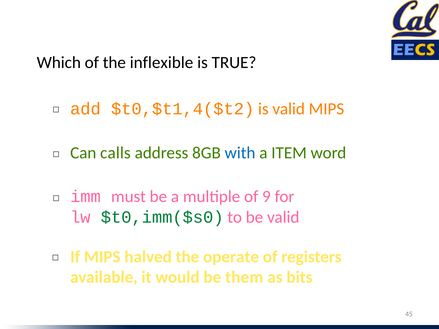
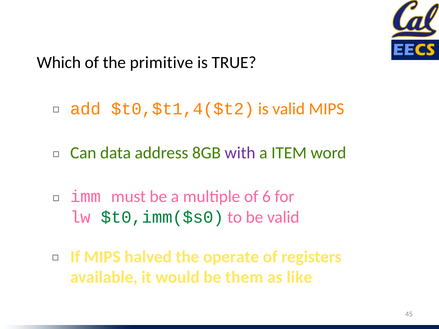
inflexible: inflexible -> primitive
calls: calls -> data
with colour: blue -> purple
9: 9 -> 6
bits: bits -> like
